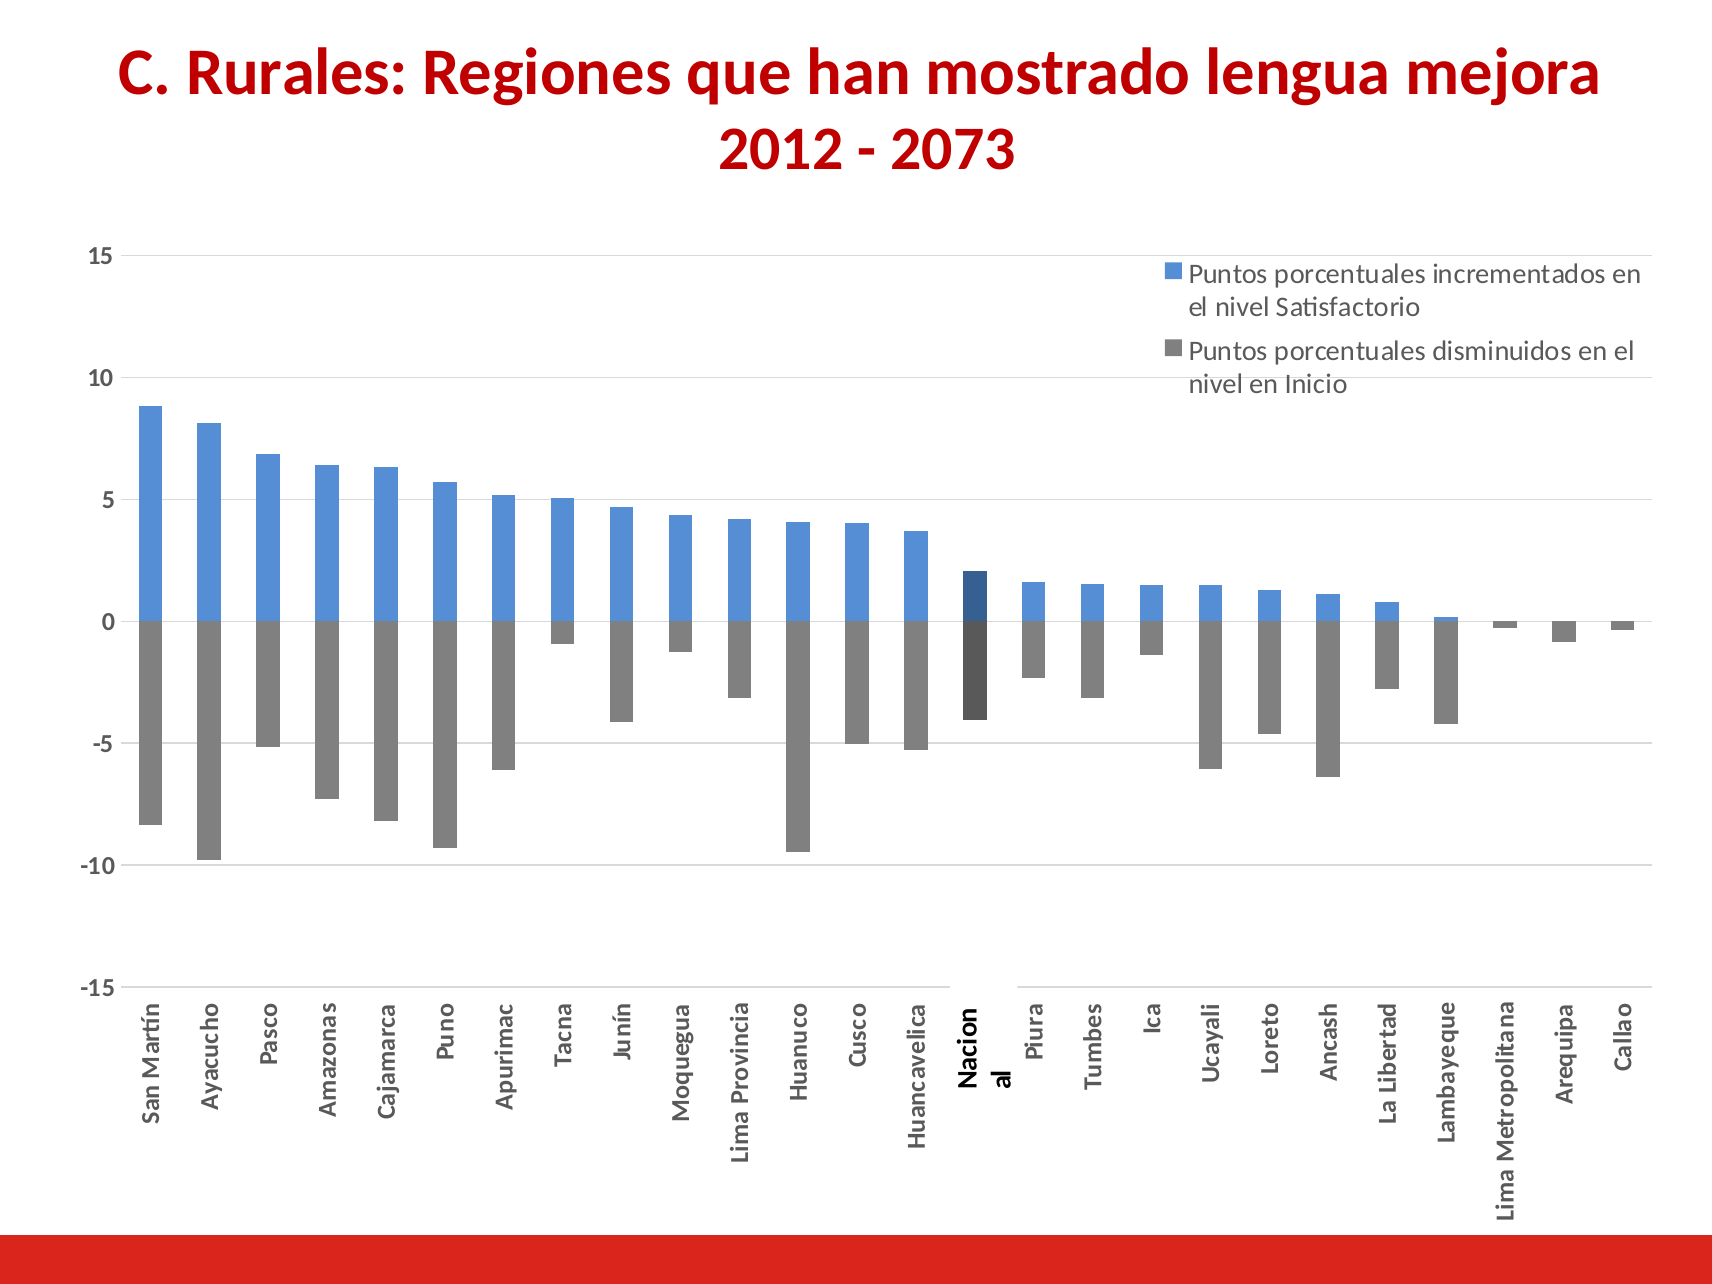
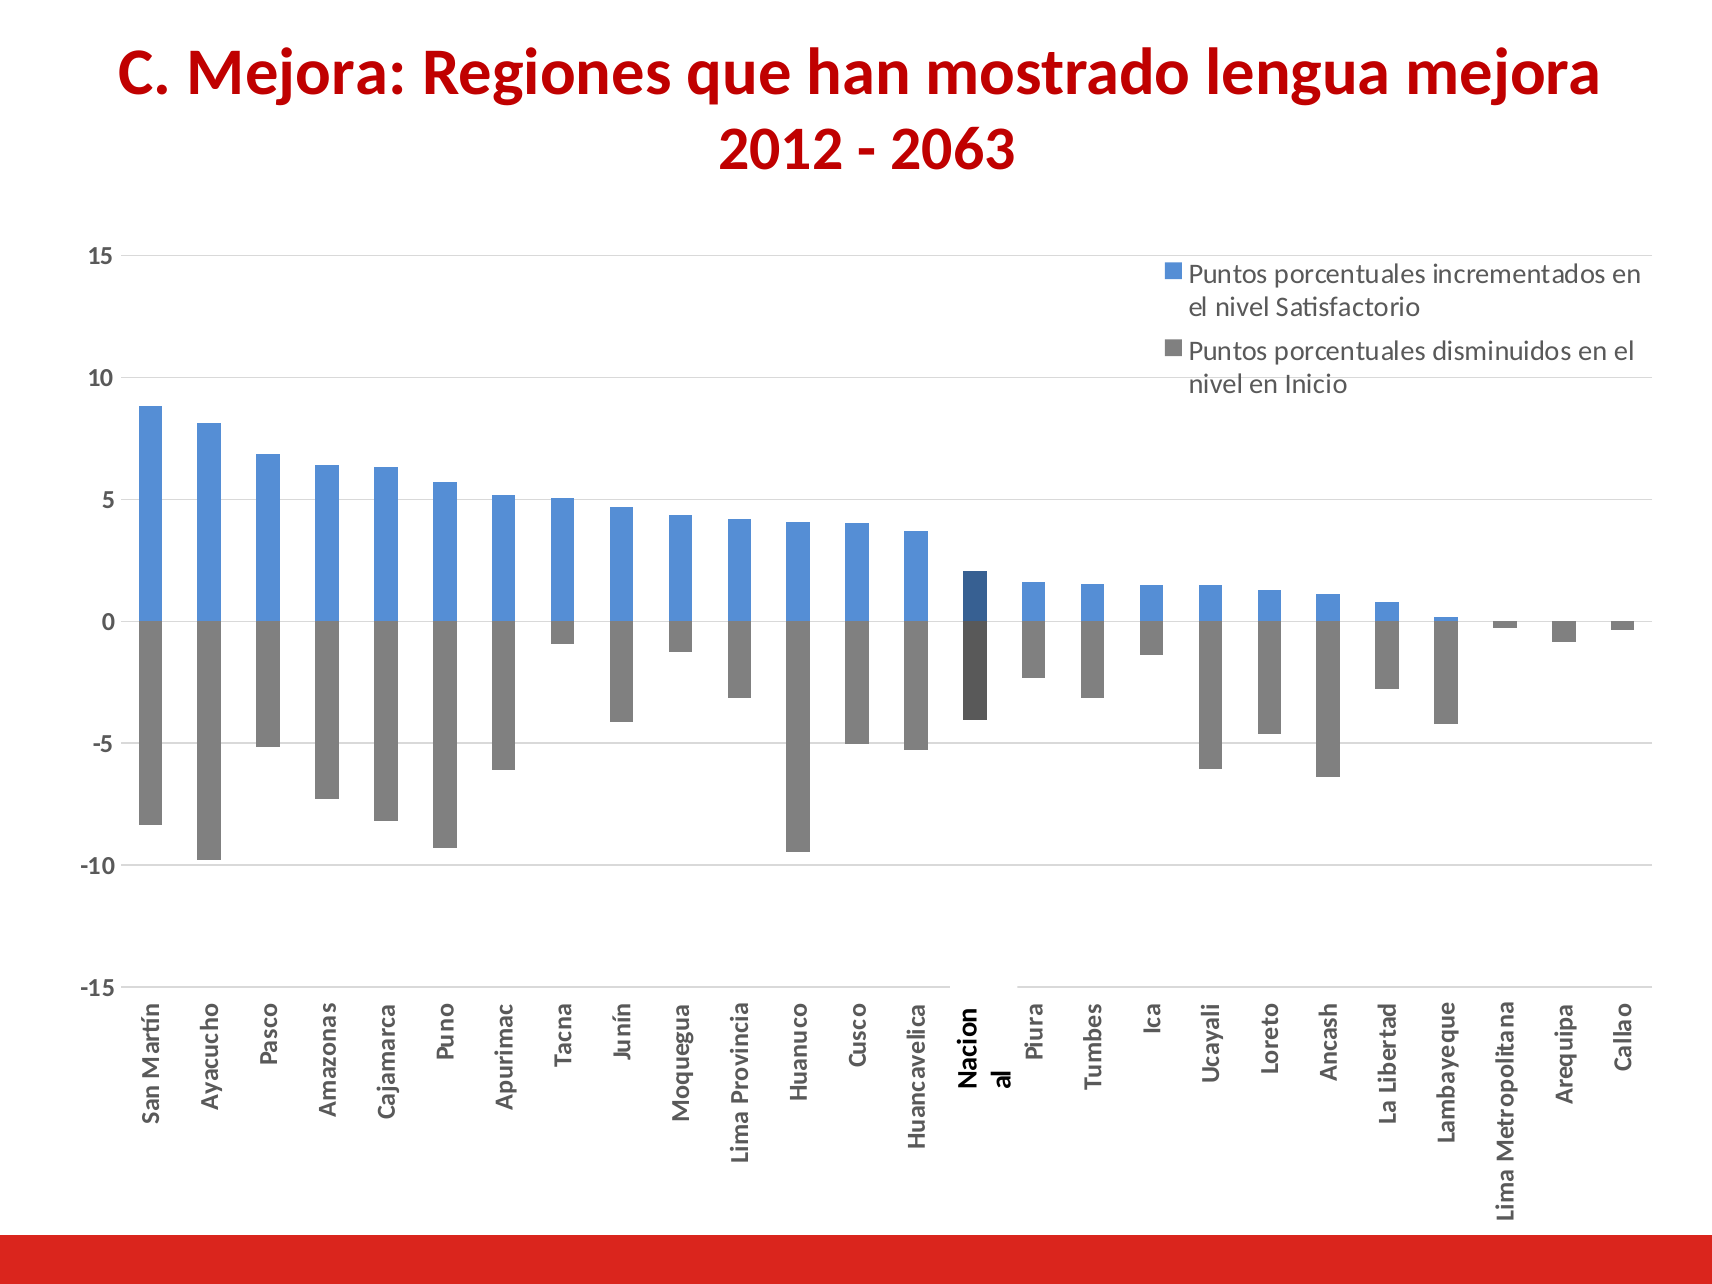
C Rurales: Rurales -> Mejora
2073: 2073 -> 2063
